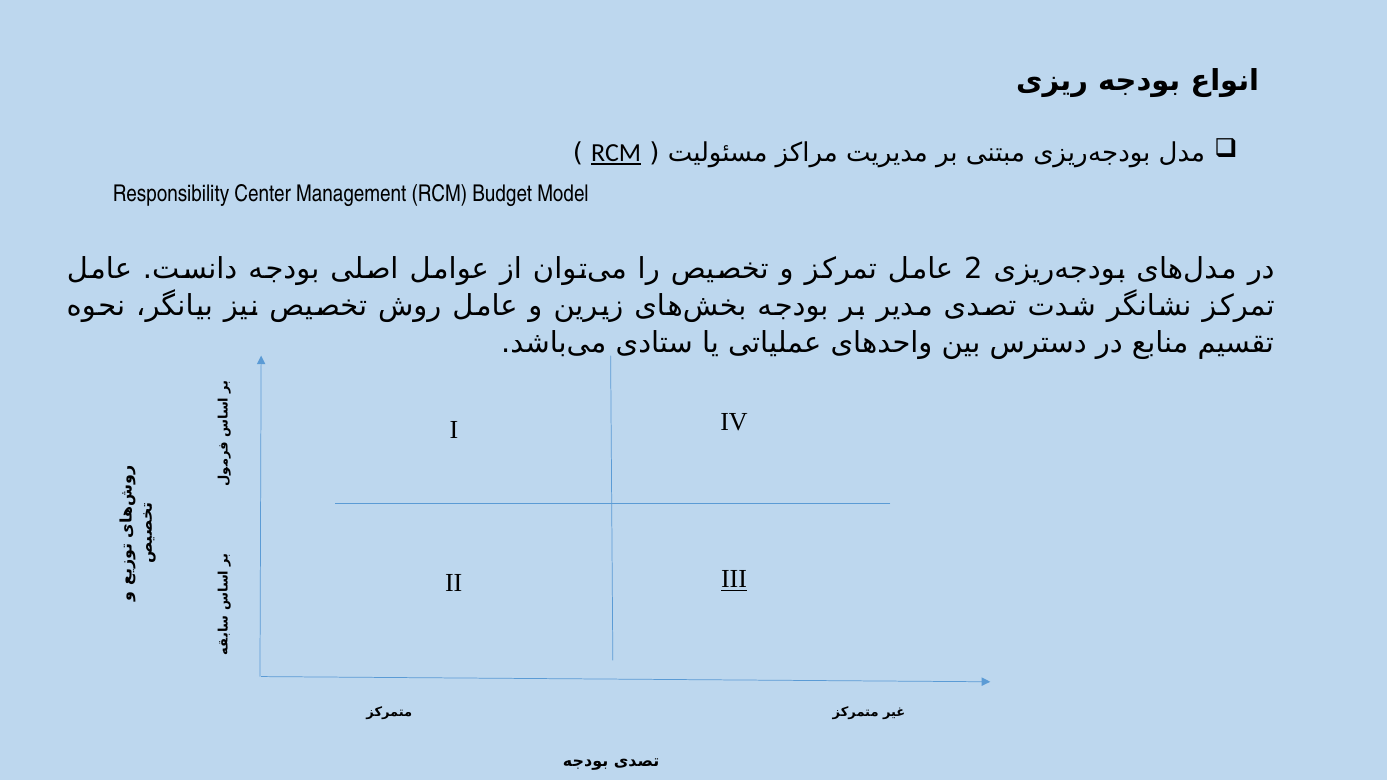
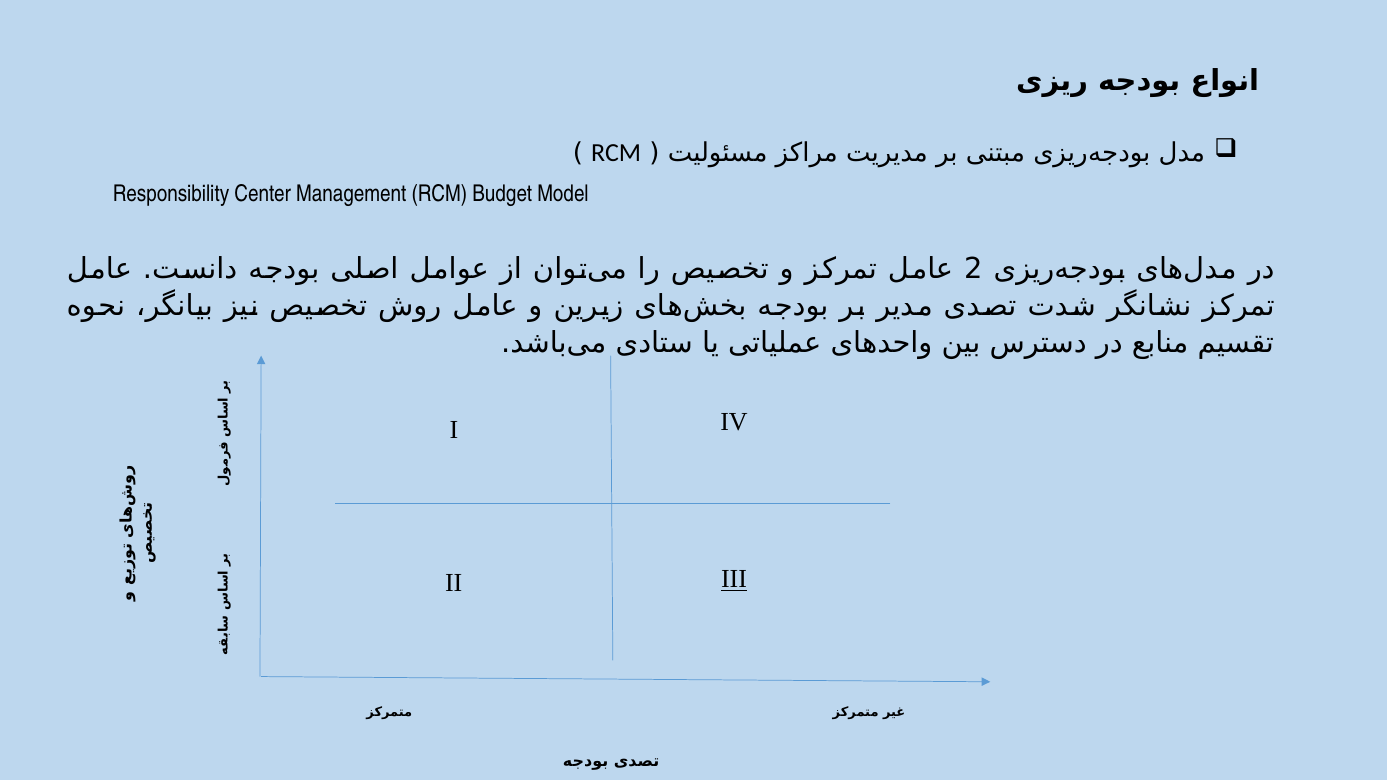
RCM at (616, 153) underline: present -> none
